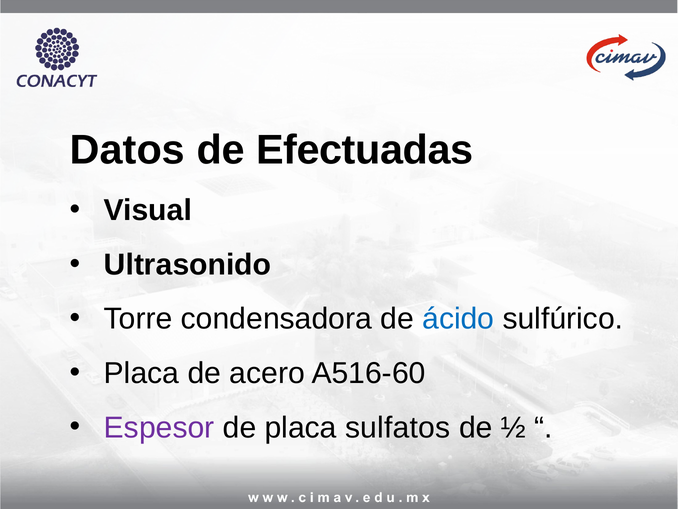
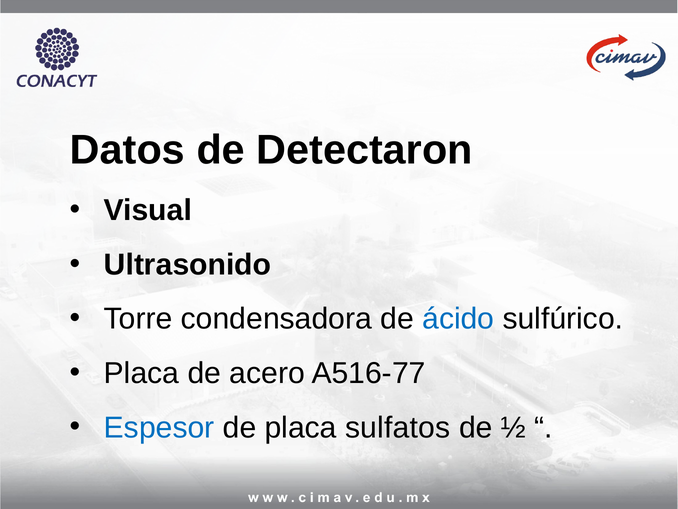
Efectuadas: Efectuadas -> Detectaron
A516-60: A516-60 -> A516-77
Espesor colour: purple -> blue
